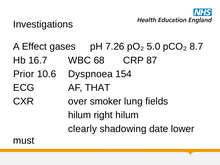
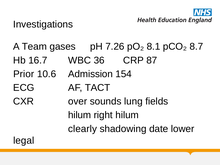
Effect: Effect -> Team
5.0: 5.0 -> 8.1
68: 68 -> 36
Dyspnoea: Dyspnoea -> Admission
THAT: THAT -> TACT
smoker: smoker -> sounds
must: must -> legal
